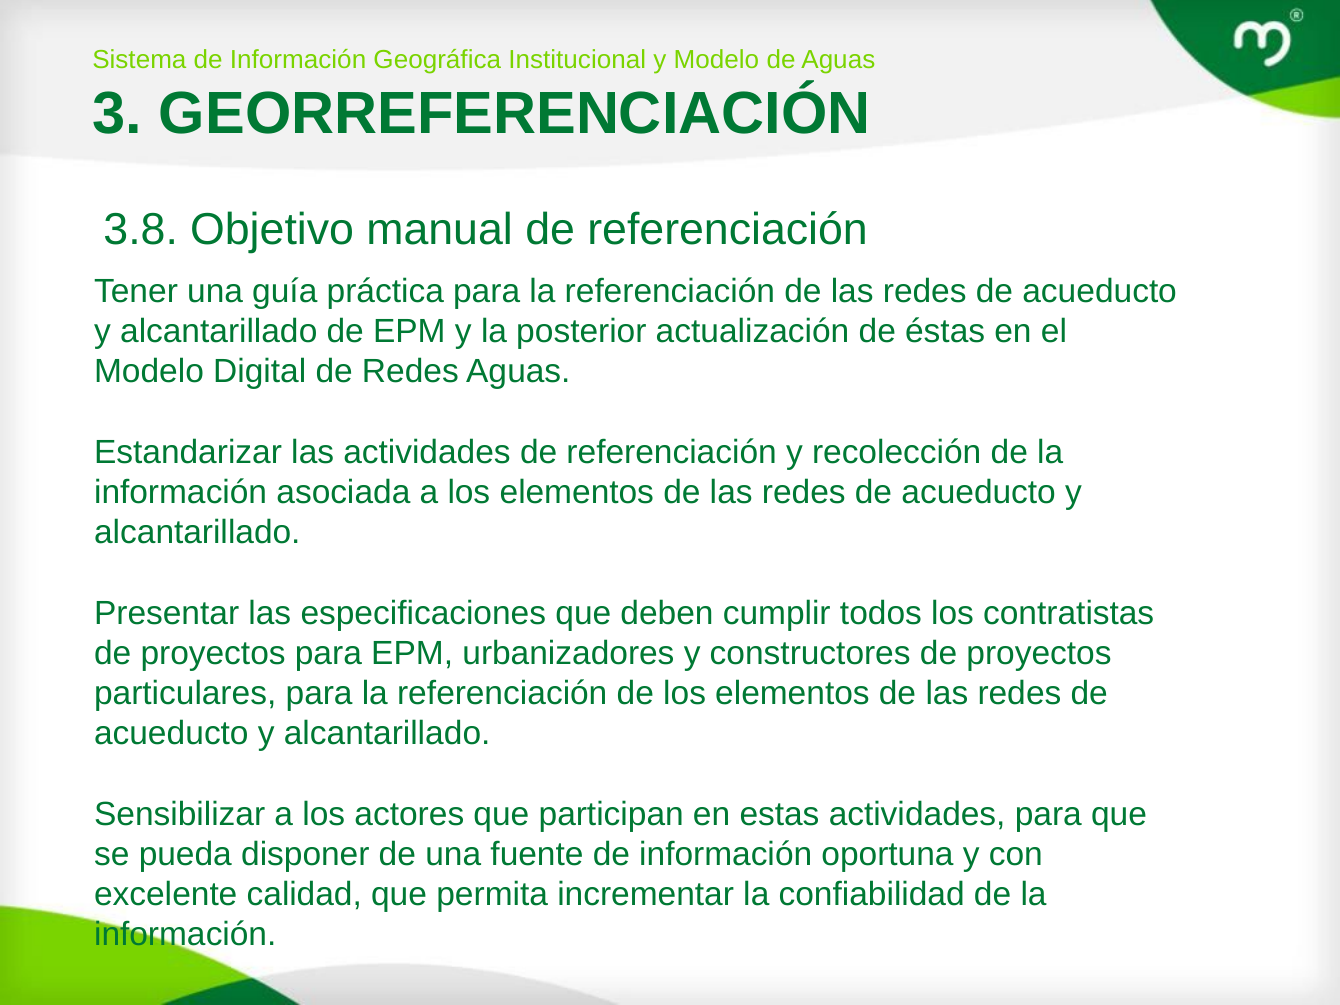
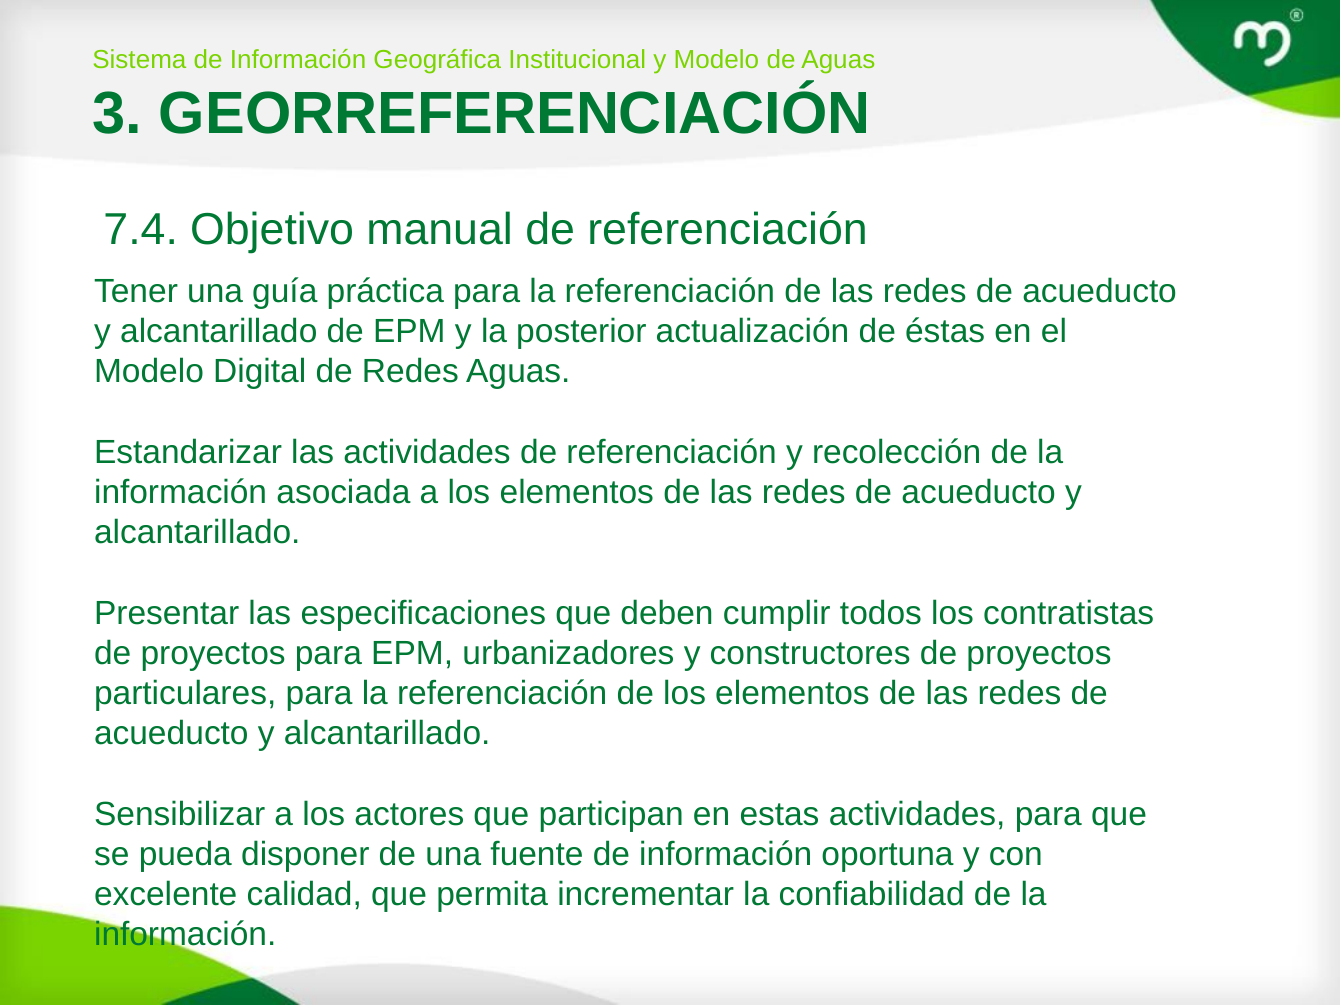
3.8: 3.8 -> 7.4
